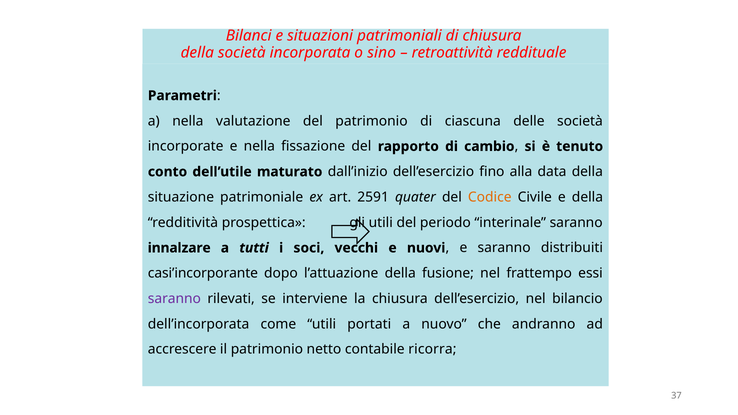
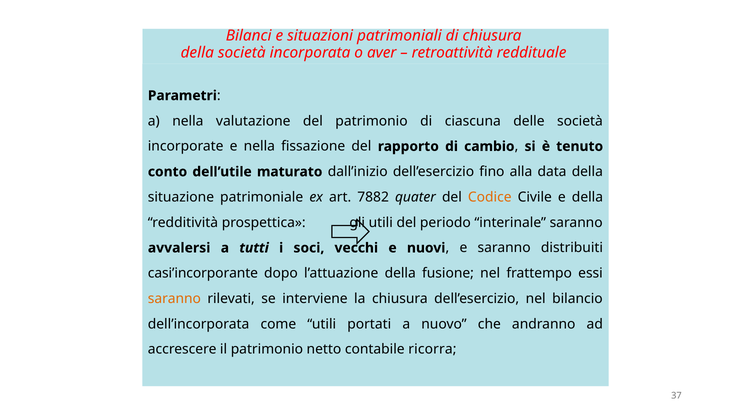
sino: sino -> aver
2591: 2591 -> 7882
innalzare: innalzare -> avvalersi
saranno at (174, 299) colour: purple -> orange
